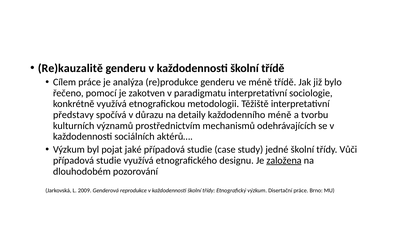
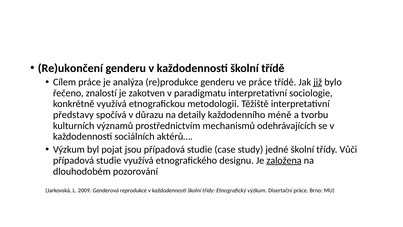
Re)kauzalitě: Re)kauzalitě -> Re)ukončení
ve méně: méně -> práce
již underline: none -> present
pomocí: pomocí -> znalostí
jaké: jaké -> jsou
